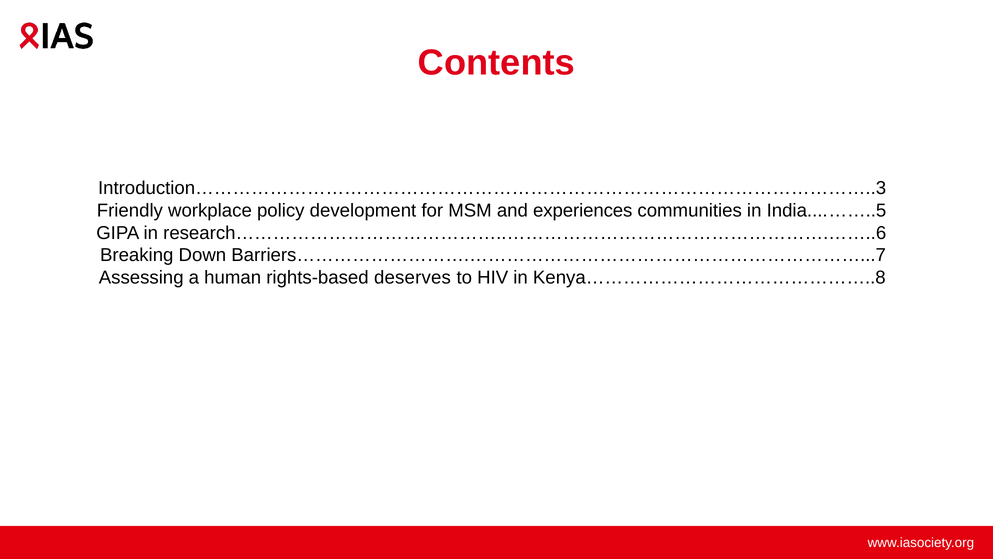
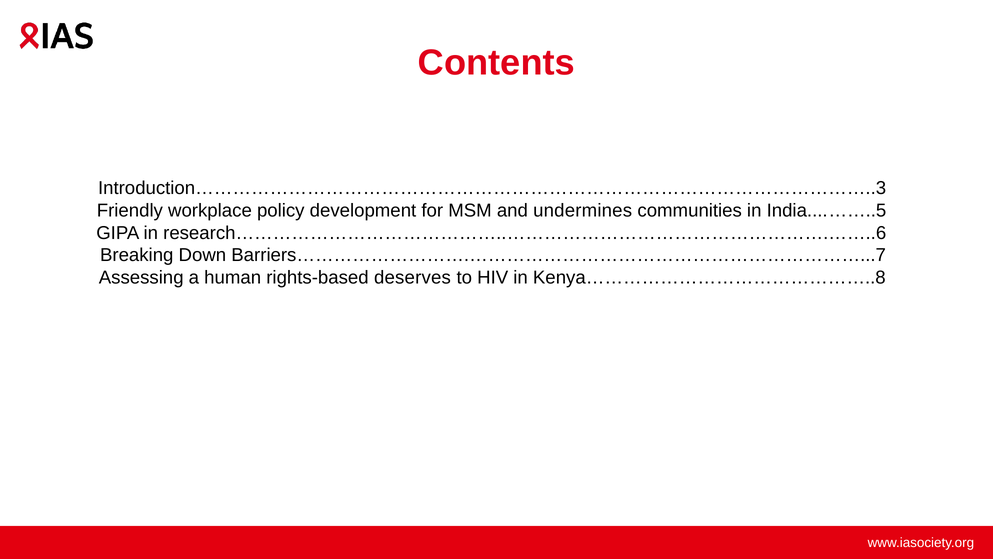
experiences: experiences -> undermines
